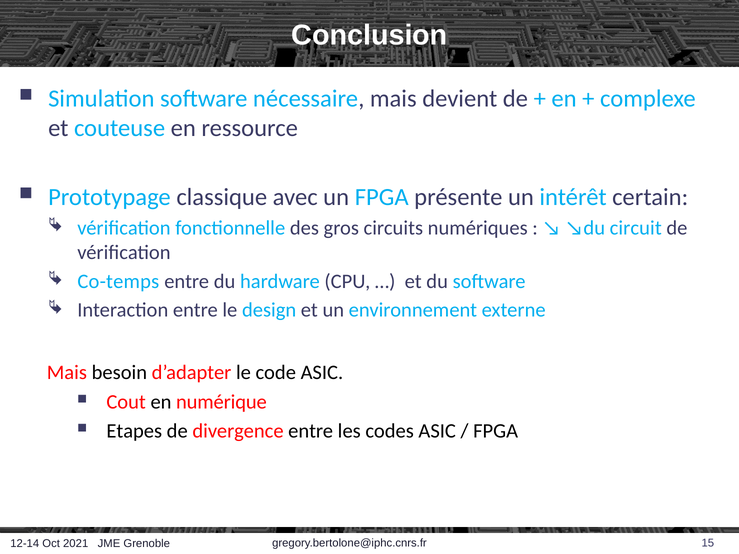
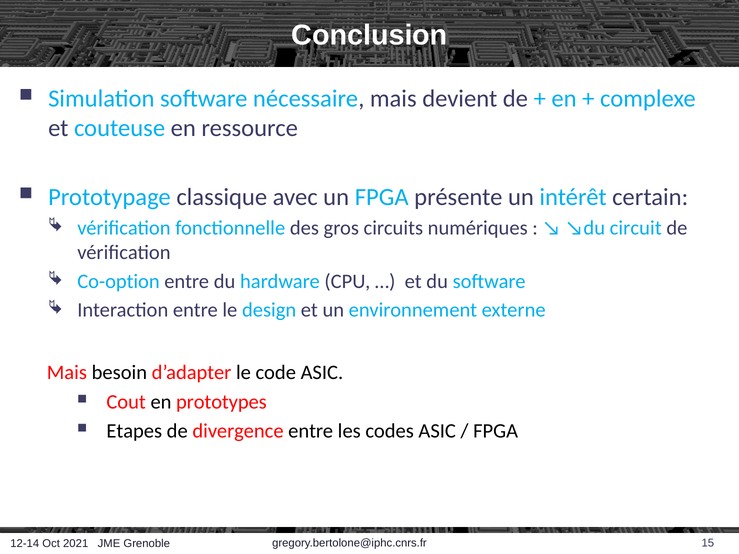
Co-temps: Co-temps -> Co-option
numérique: numérique -> prototypes
